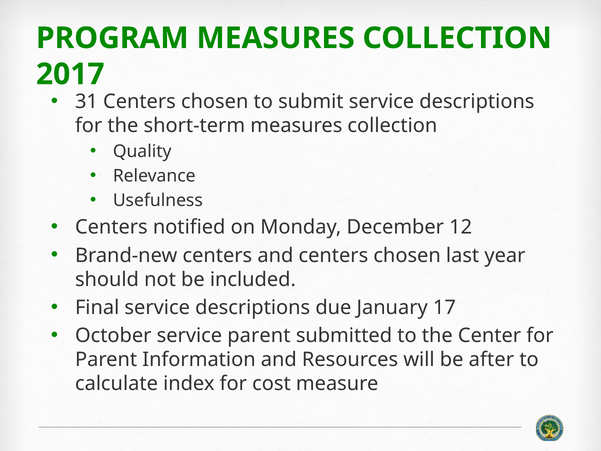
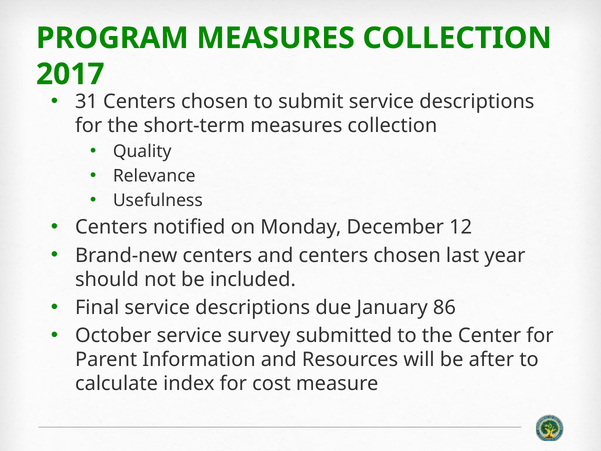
17: 17 -> 86
service parent: parent -> survey
